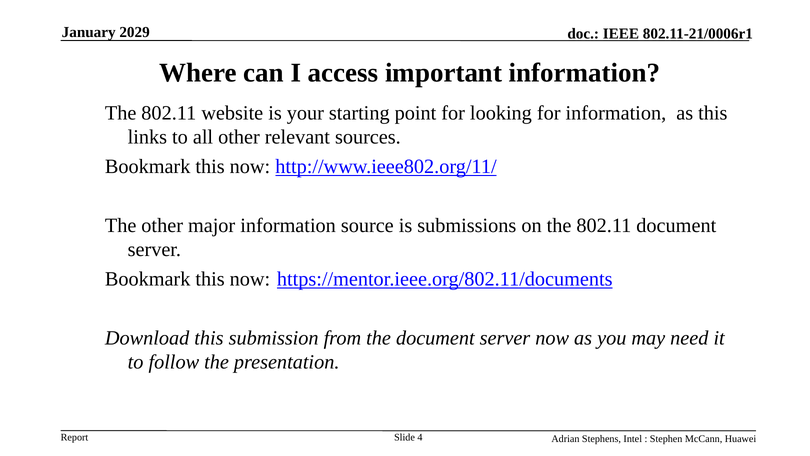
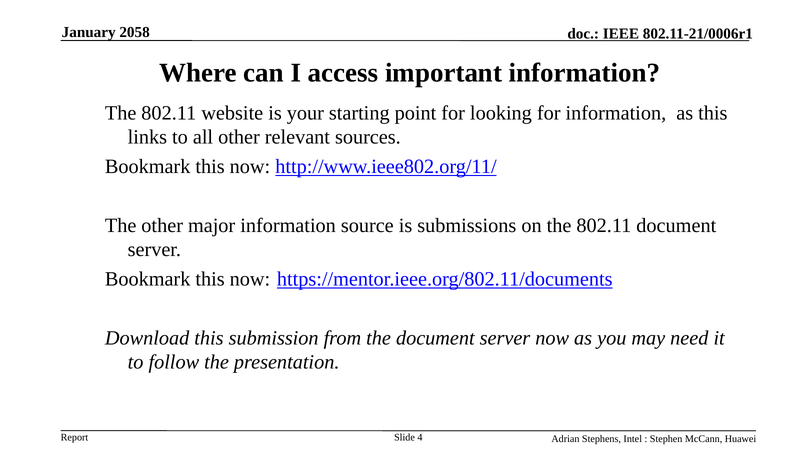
2029: 2029 -> 2058
